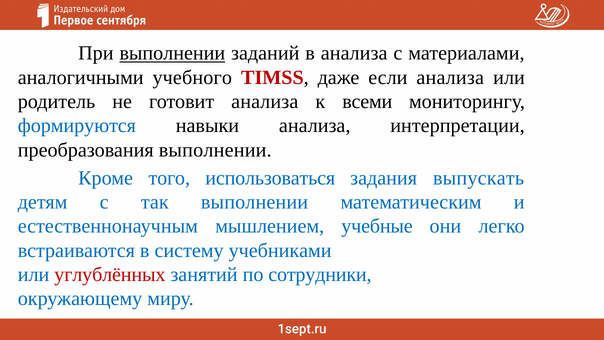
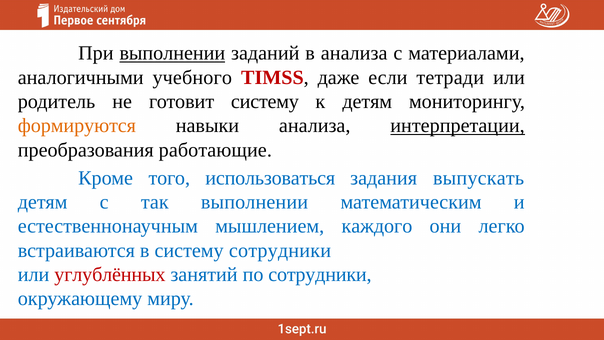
если анализа: анализа -> тетради
готовит анализа: анализа -> систему
к всеми: всеми -> детям
формируются colour: blue -> orange
интерпретации underline: none -> present
преобразования выполнении: выполнении -> работающие
учебные: учебные -> каждого
систему учебниками: учебниками -> сотрудники
